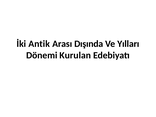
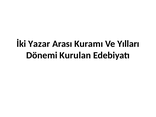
Antik: Antik -> Yazar
Dışında: Dışında -> Kuramı
